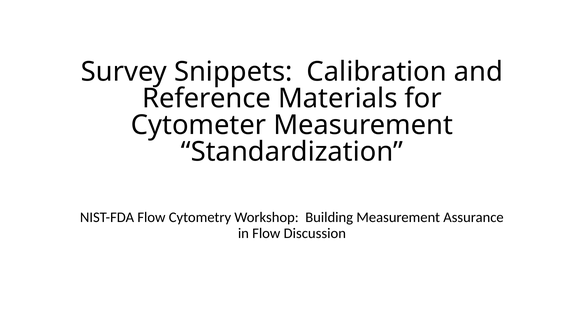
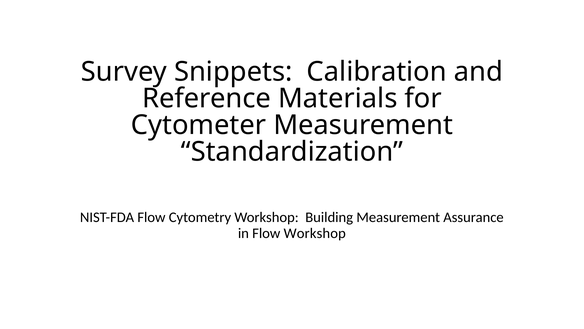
Flow Discussion: Discussion -> Workshop
